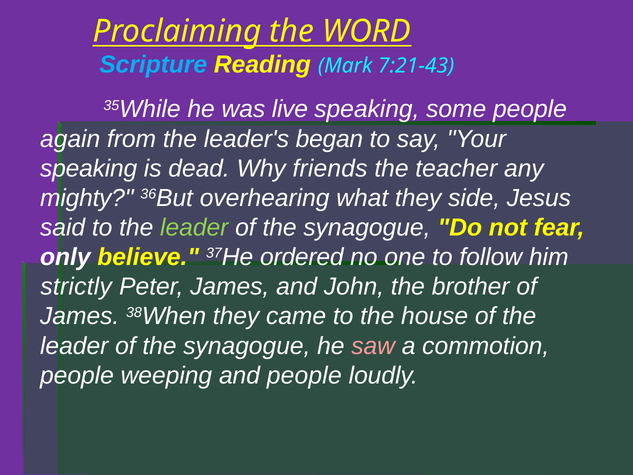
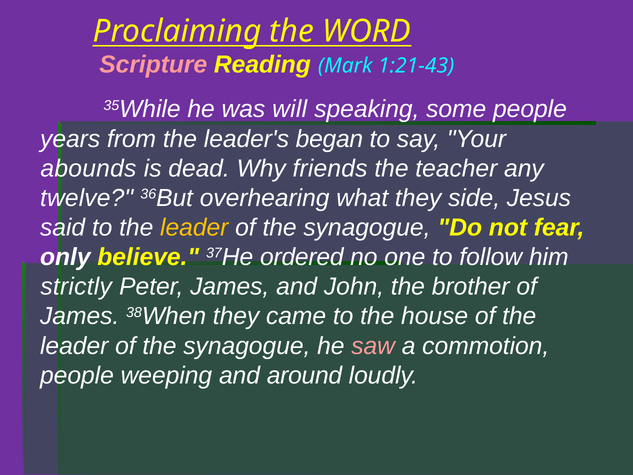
Scripture colour: light blue -> pink
7:21-43: 7:21-43 -> 1:21-43
live: live -> will
again: again -> years
speaking at (89, 168): speaking -> abounds
mighty: mighty -> twelve
leader at (194, 227) colour: light green -> yellow
and people: people -> around
